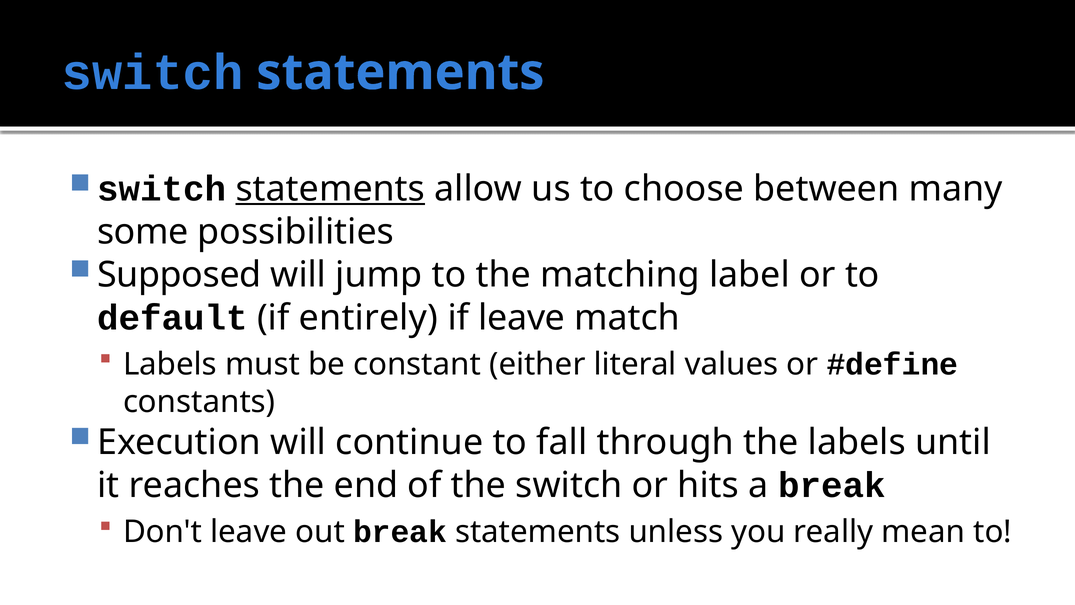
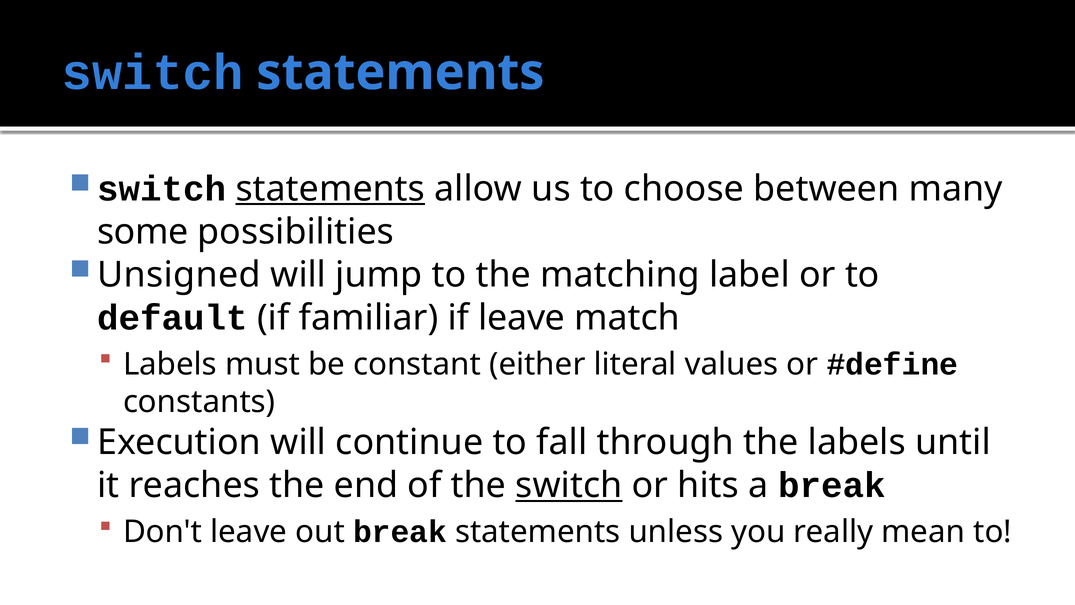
Supposed: Supposed -> Unsigned
entirely: entirely -> familiar
switch at (569, 485) underline: none -> present
